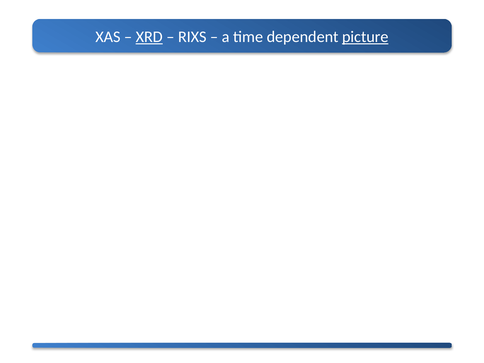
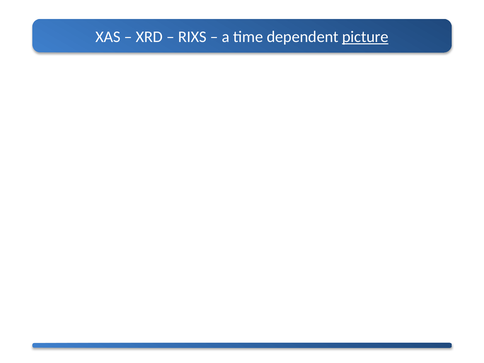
XRD underline: present -> none
